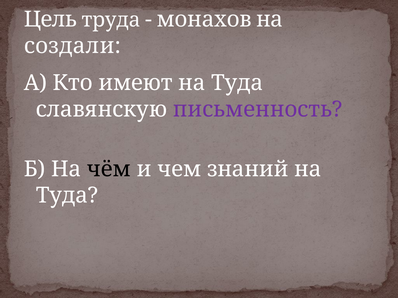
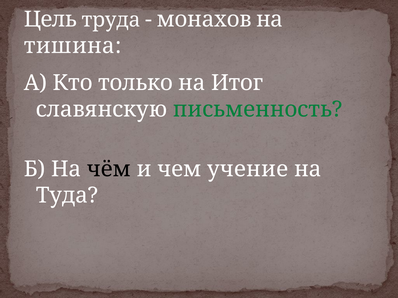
создали: создали -> тишина
имеют: имеют -> только
Туда at (237, 83): Туда -> Итог
письменность colour: purple -> green
знаний: знаний -> учение
